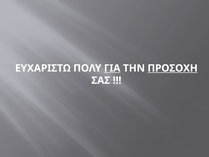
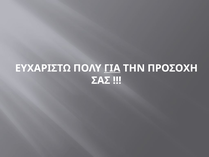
ΠΡΟΣΟΧΗ underline: present -> none
